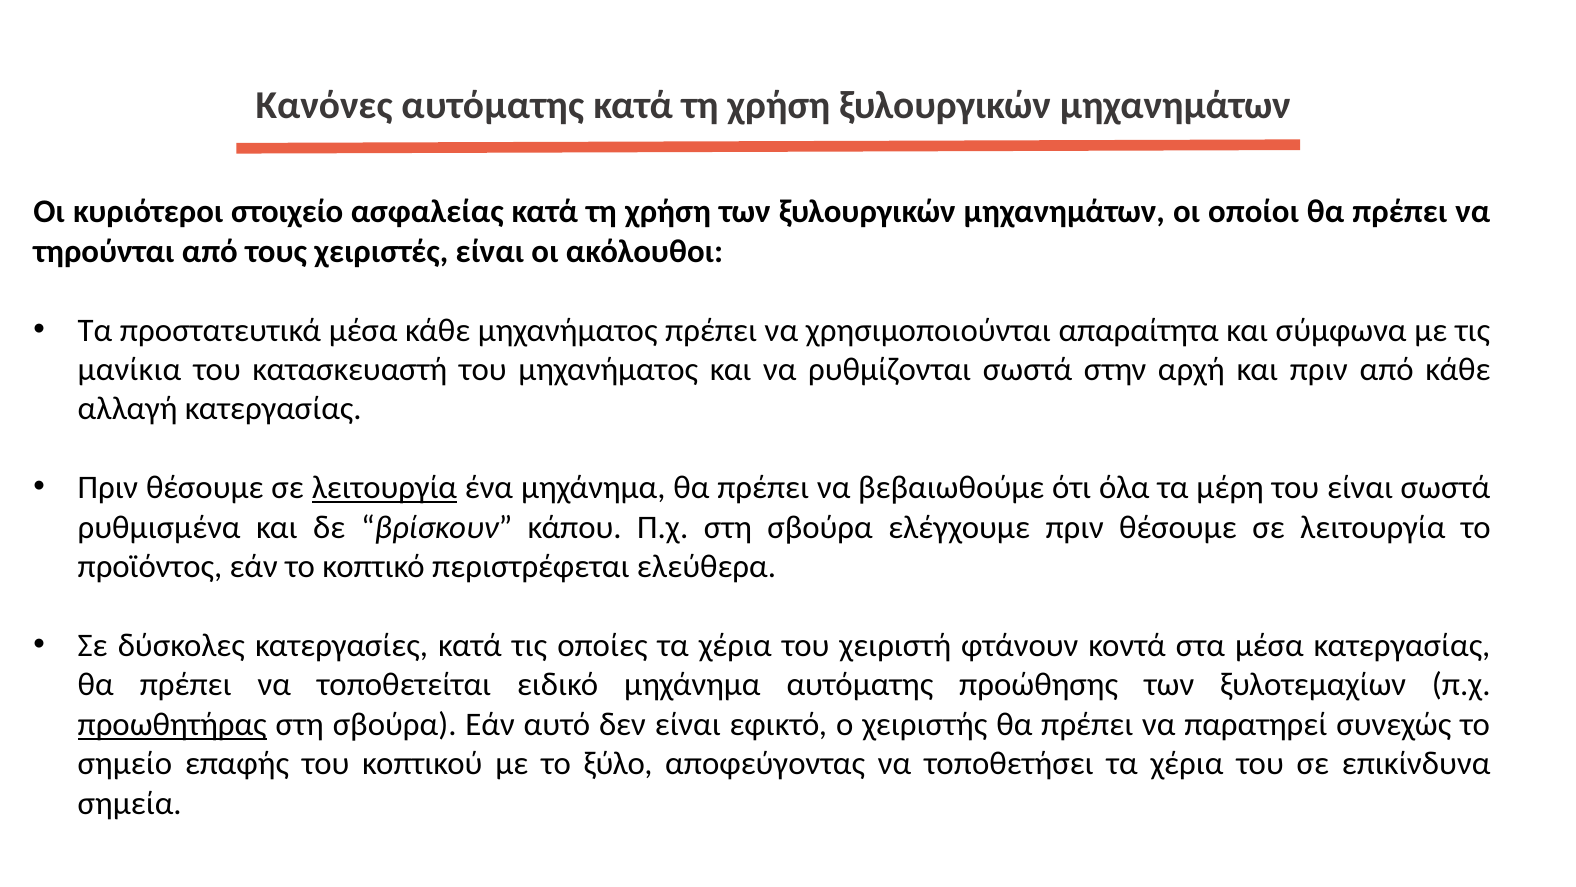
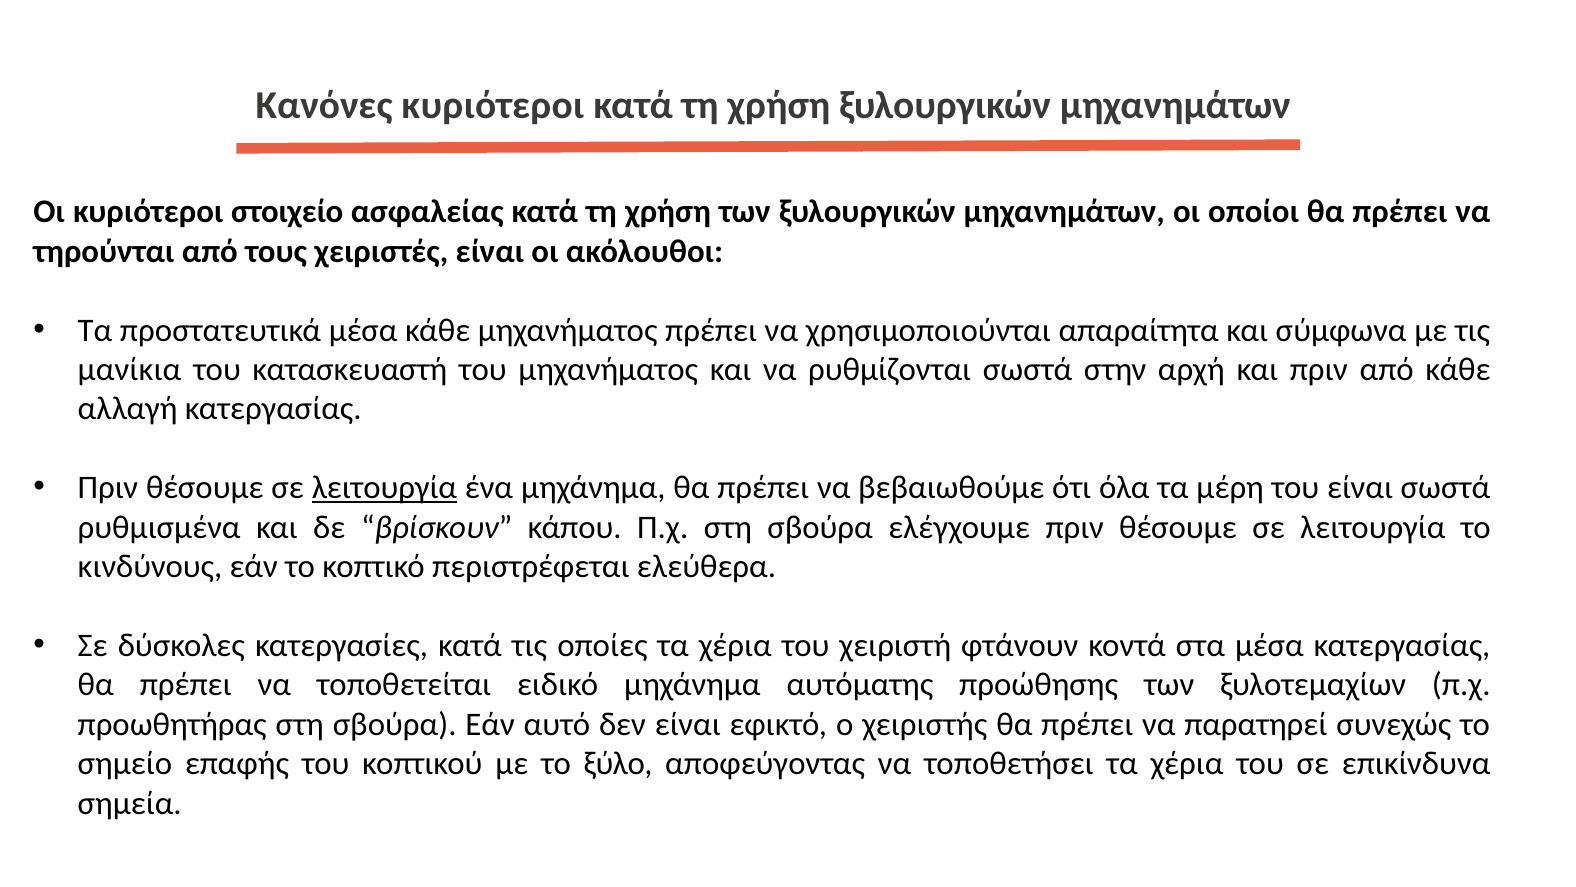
Κανόνες αυτόματης: αυτόματης -> κυριότεροι
προϊόντος: προϊόντος -> κινδύνους
προωθητήρας underline: present -> none
